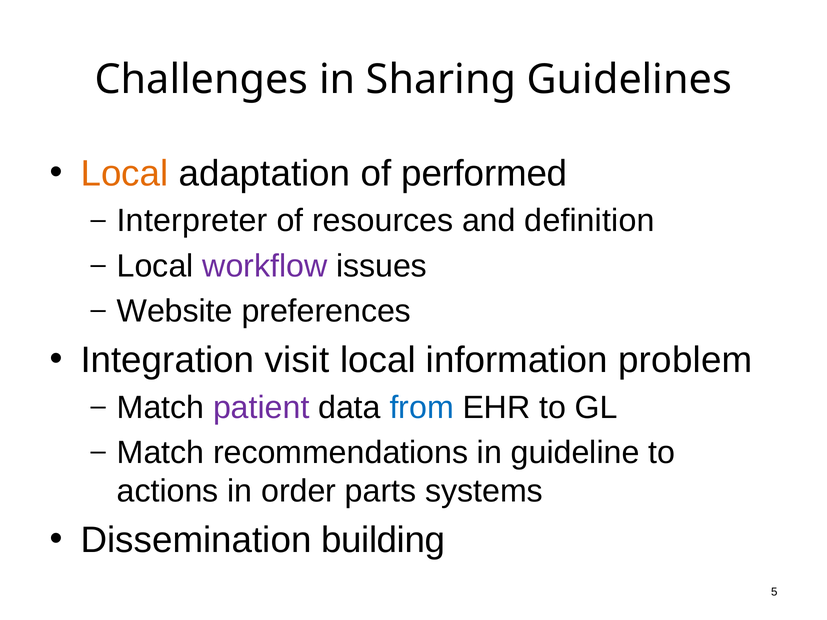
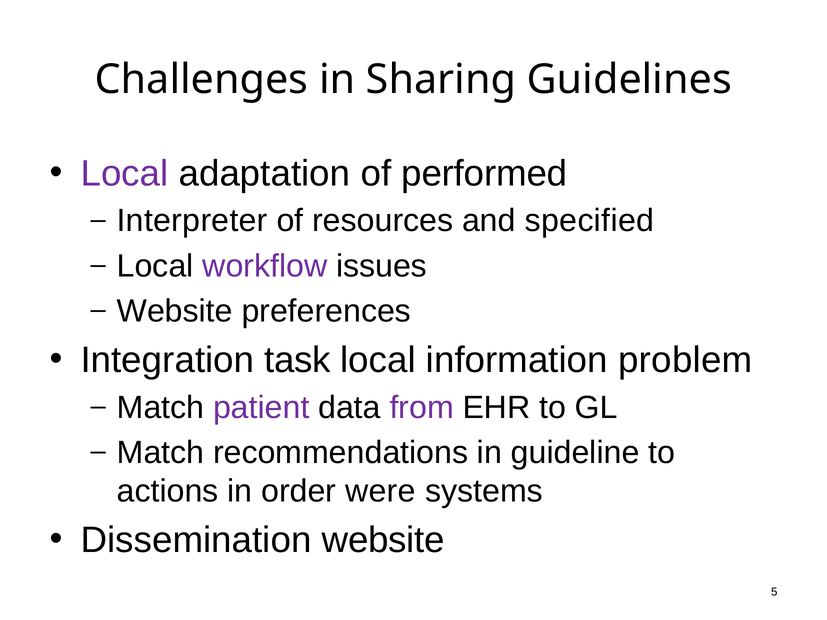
Local at (125, 173) colour: orange -> purple
definition: definition -> specified
visit: visit -> task
from colour: blue -> purple
parts: parts -> were
Dissemination building: building -> website
